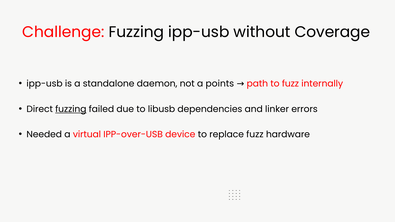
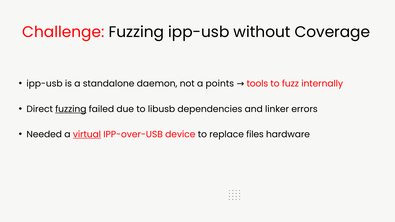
path: path -> tools
virtual underline: none -> present
replace fuzz: fuzz -> files
